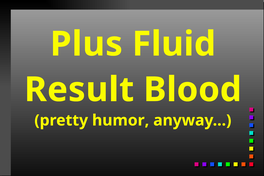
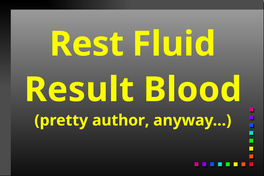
Plus: Plus -> Rest
humor: humor -> author
